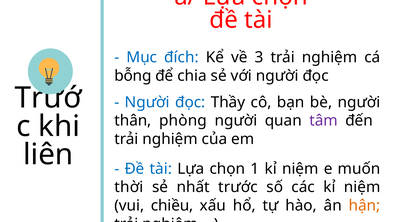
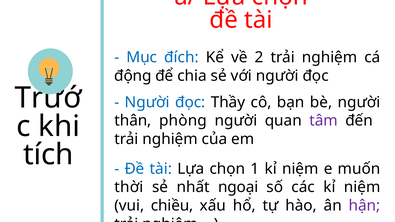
3: 3 -> 2
bỗng: bỗng -> động
liên: liên -> tích
trước: trước -> ngoại
hận colour: orange -> purple
